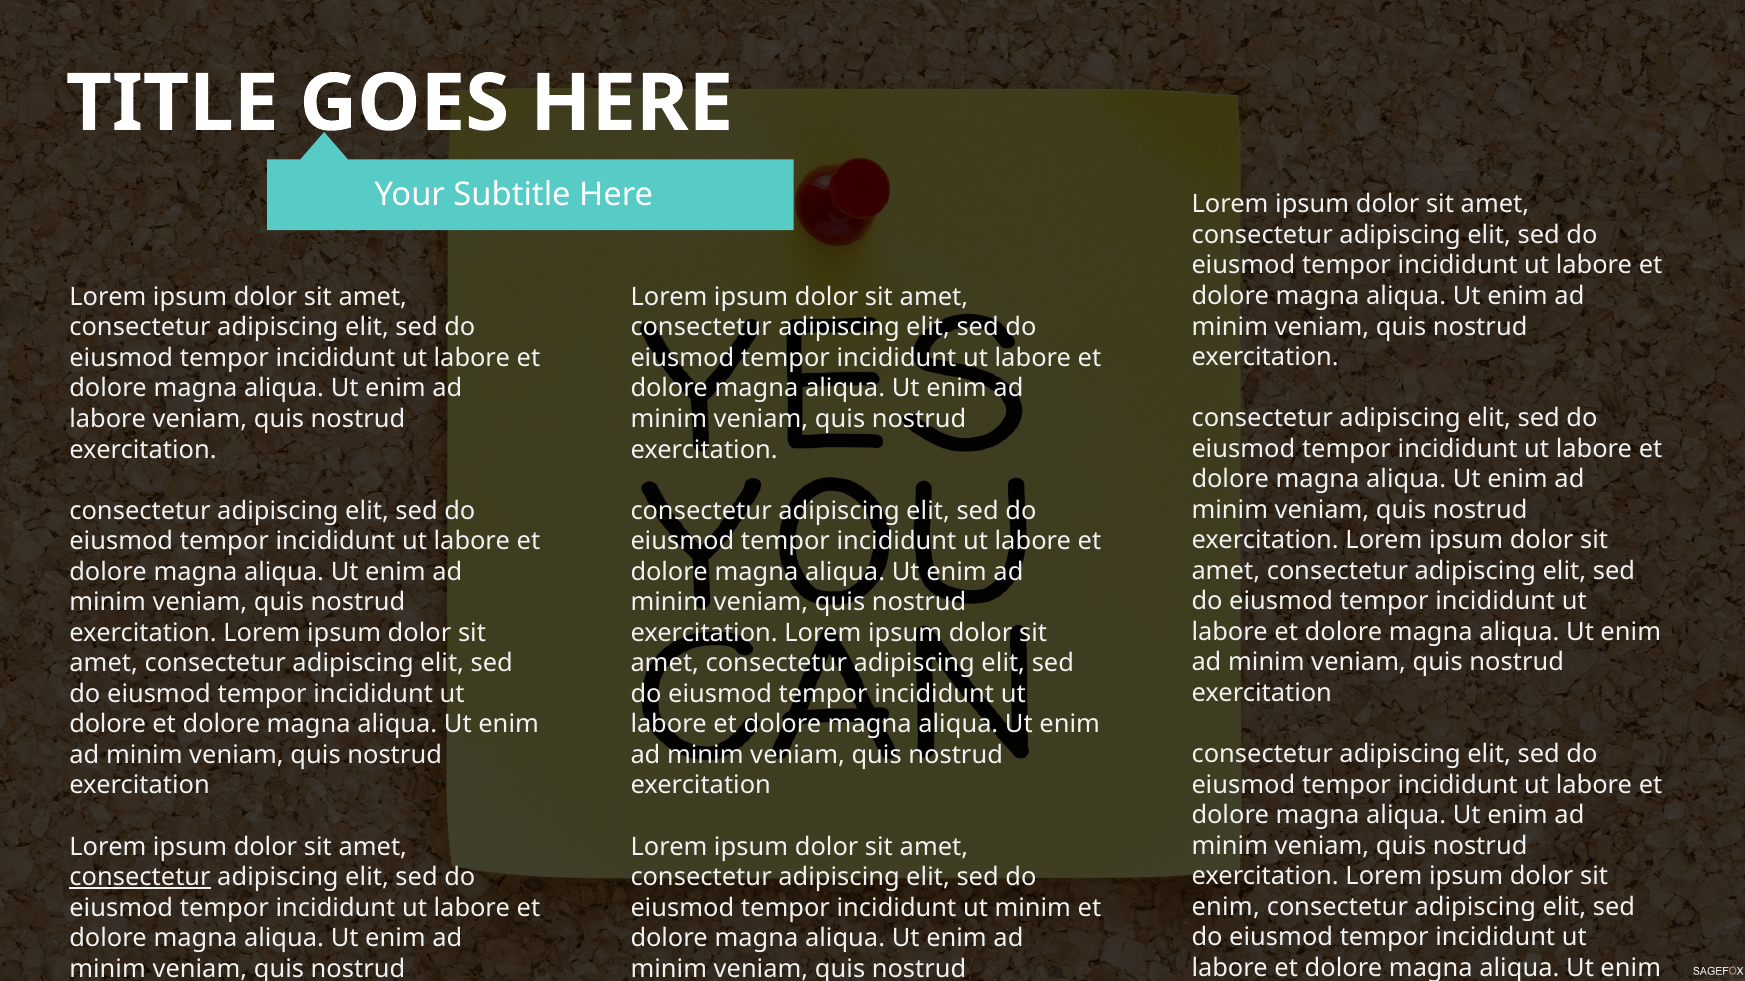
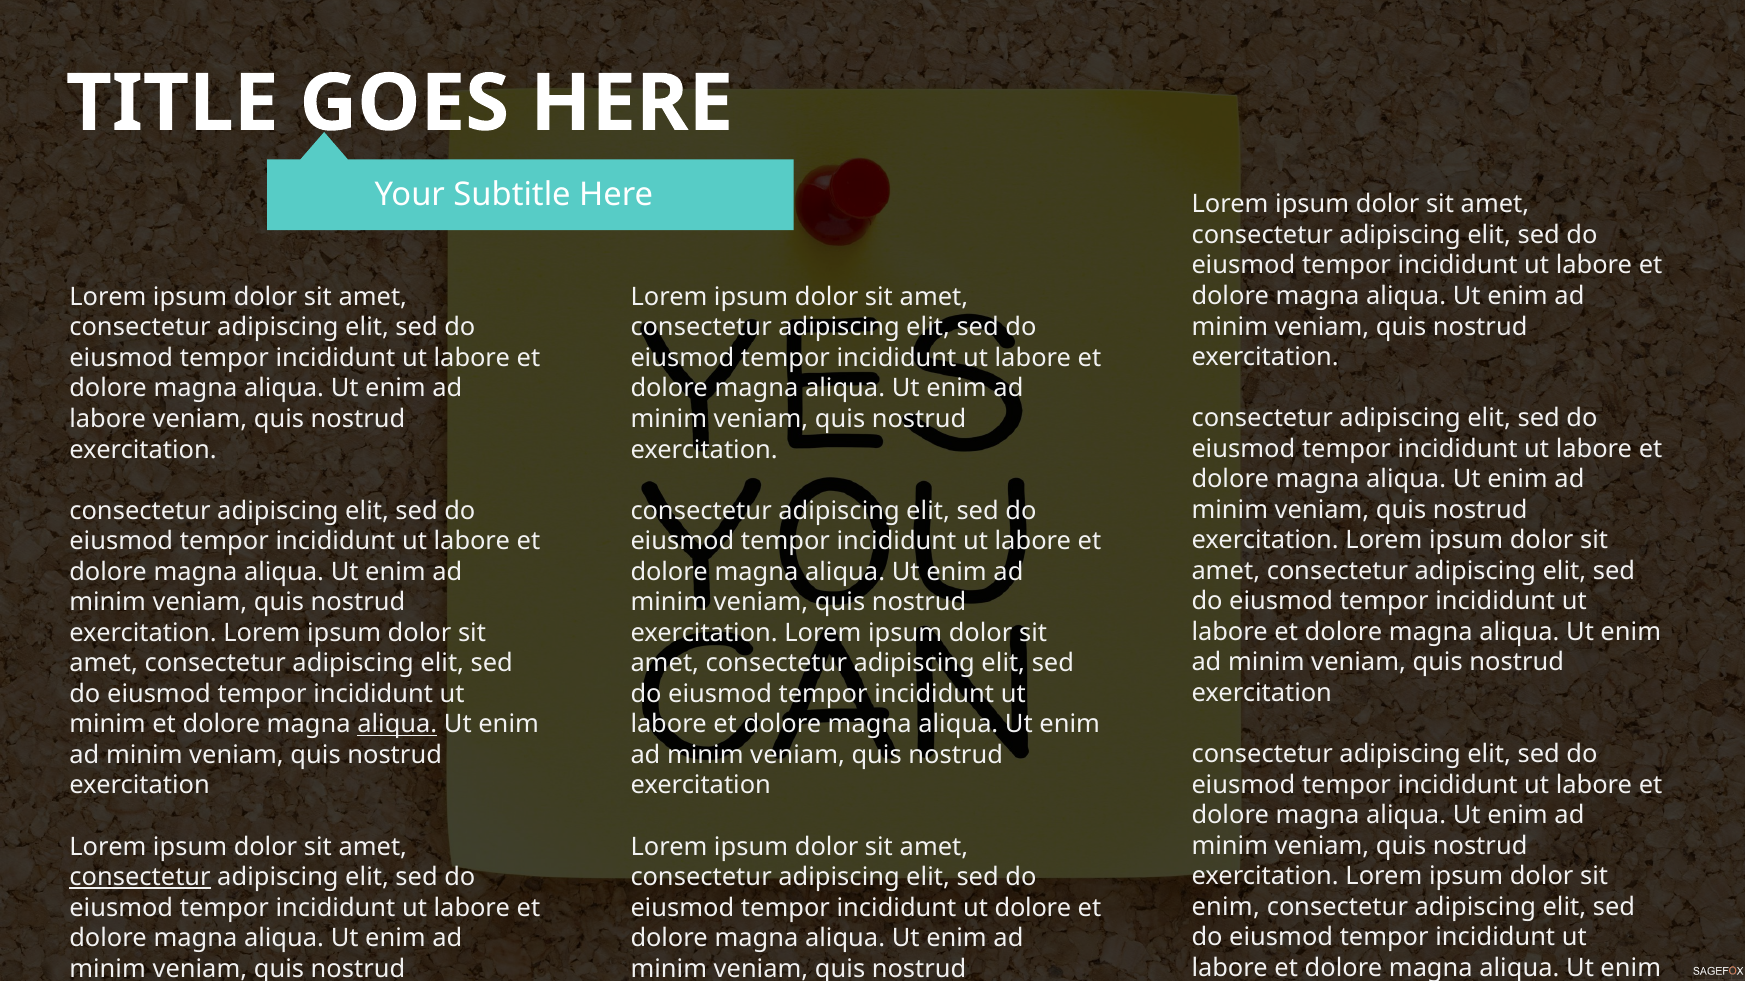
dolore at (108, 725): dolore -> minim
aliqua at (397, 725) underline: none -> present
ut minim: minim -> dolore
